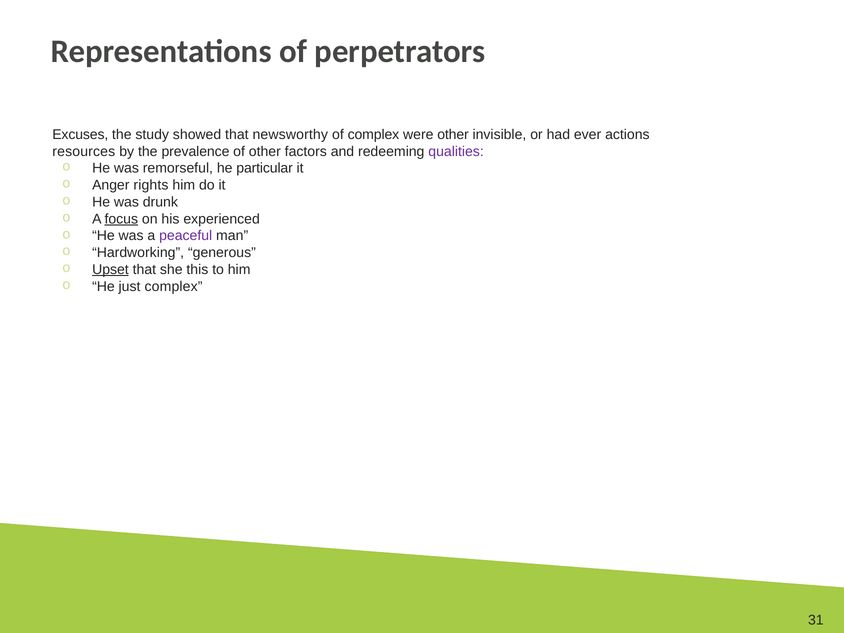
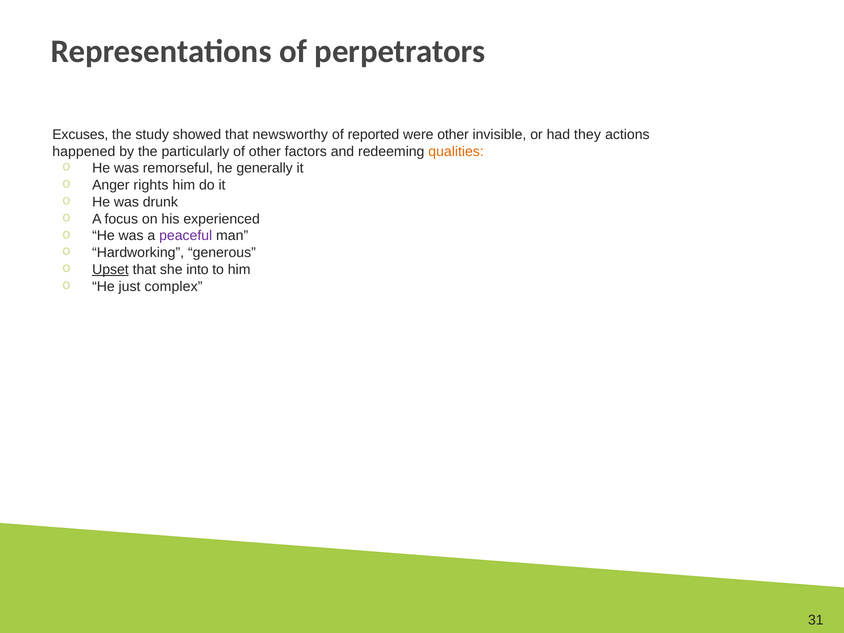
of complex: complex -> reported
ever: ever -> they
resources: resources -> happened
prevalence: prevalence -> particularly
qualities colour: purple -> orange
particular: particular -> generally
focus underline: present -> none
this: this -> into
